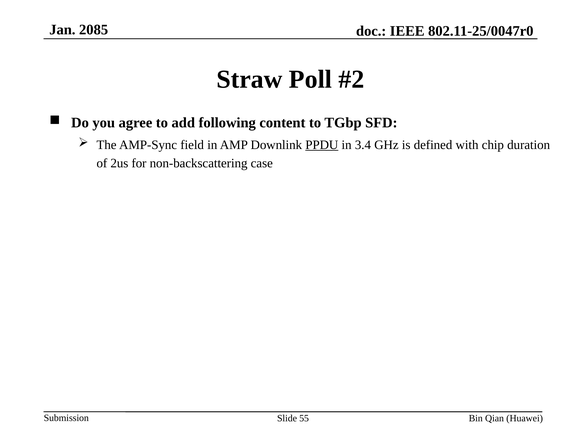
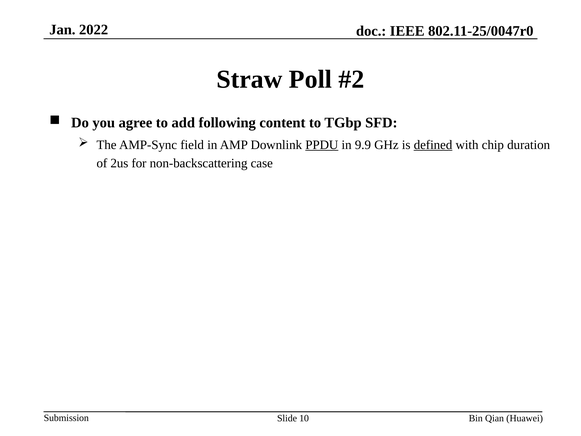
2085: 2085 -> 2022
3.4: 3.4 -> 9.9
defined underline: none -> present
55: 55 -> 10
